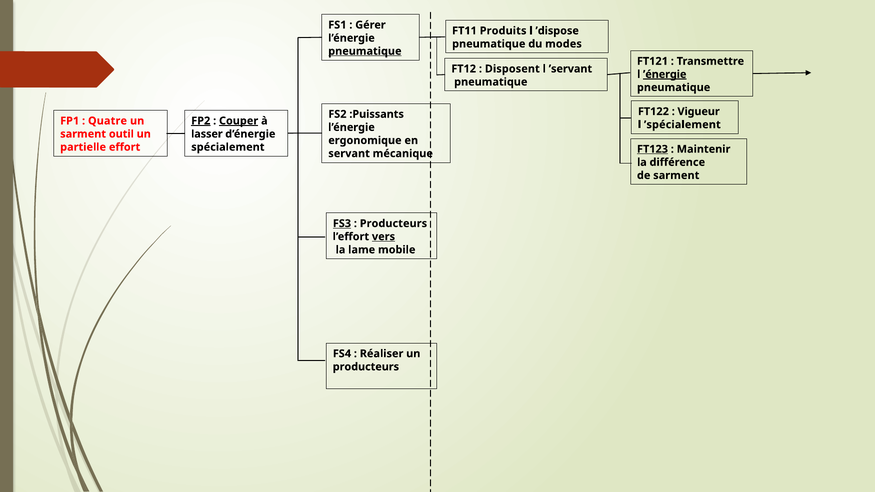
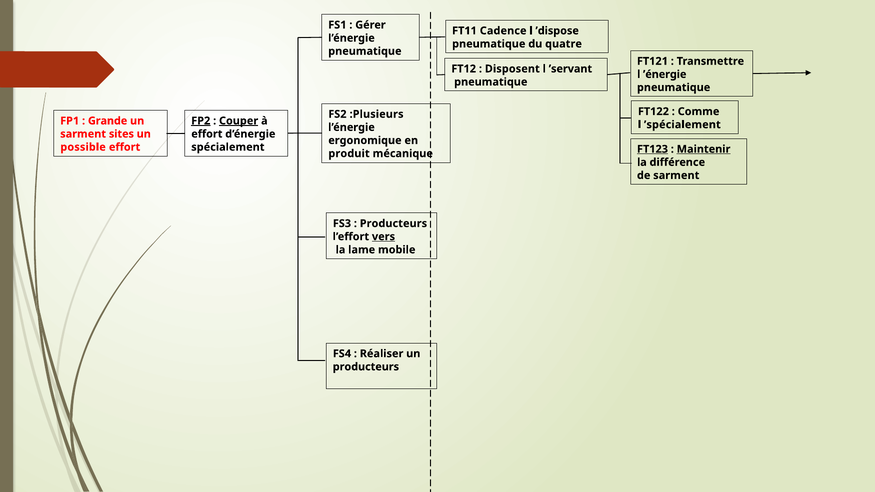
Produits: Produits -> Cadence
modes: modes -> quatre
pneumatique at (365, 51) underline: present -> none
’énergie underline: present -> none
Vigueur: Vigueur -> Comme
:Puissants: :Puissants -> :Plusieurs
Quatre: Quatre -> Grande
outil: outil -> sites
lasser at (207, 134): lasser -> effort
partielle: partielle -> possible
Maintenir underline: none -> present
servant: servant -> produit
FS3 underline: present -> none
